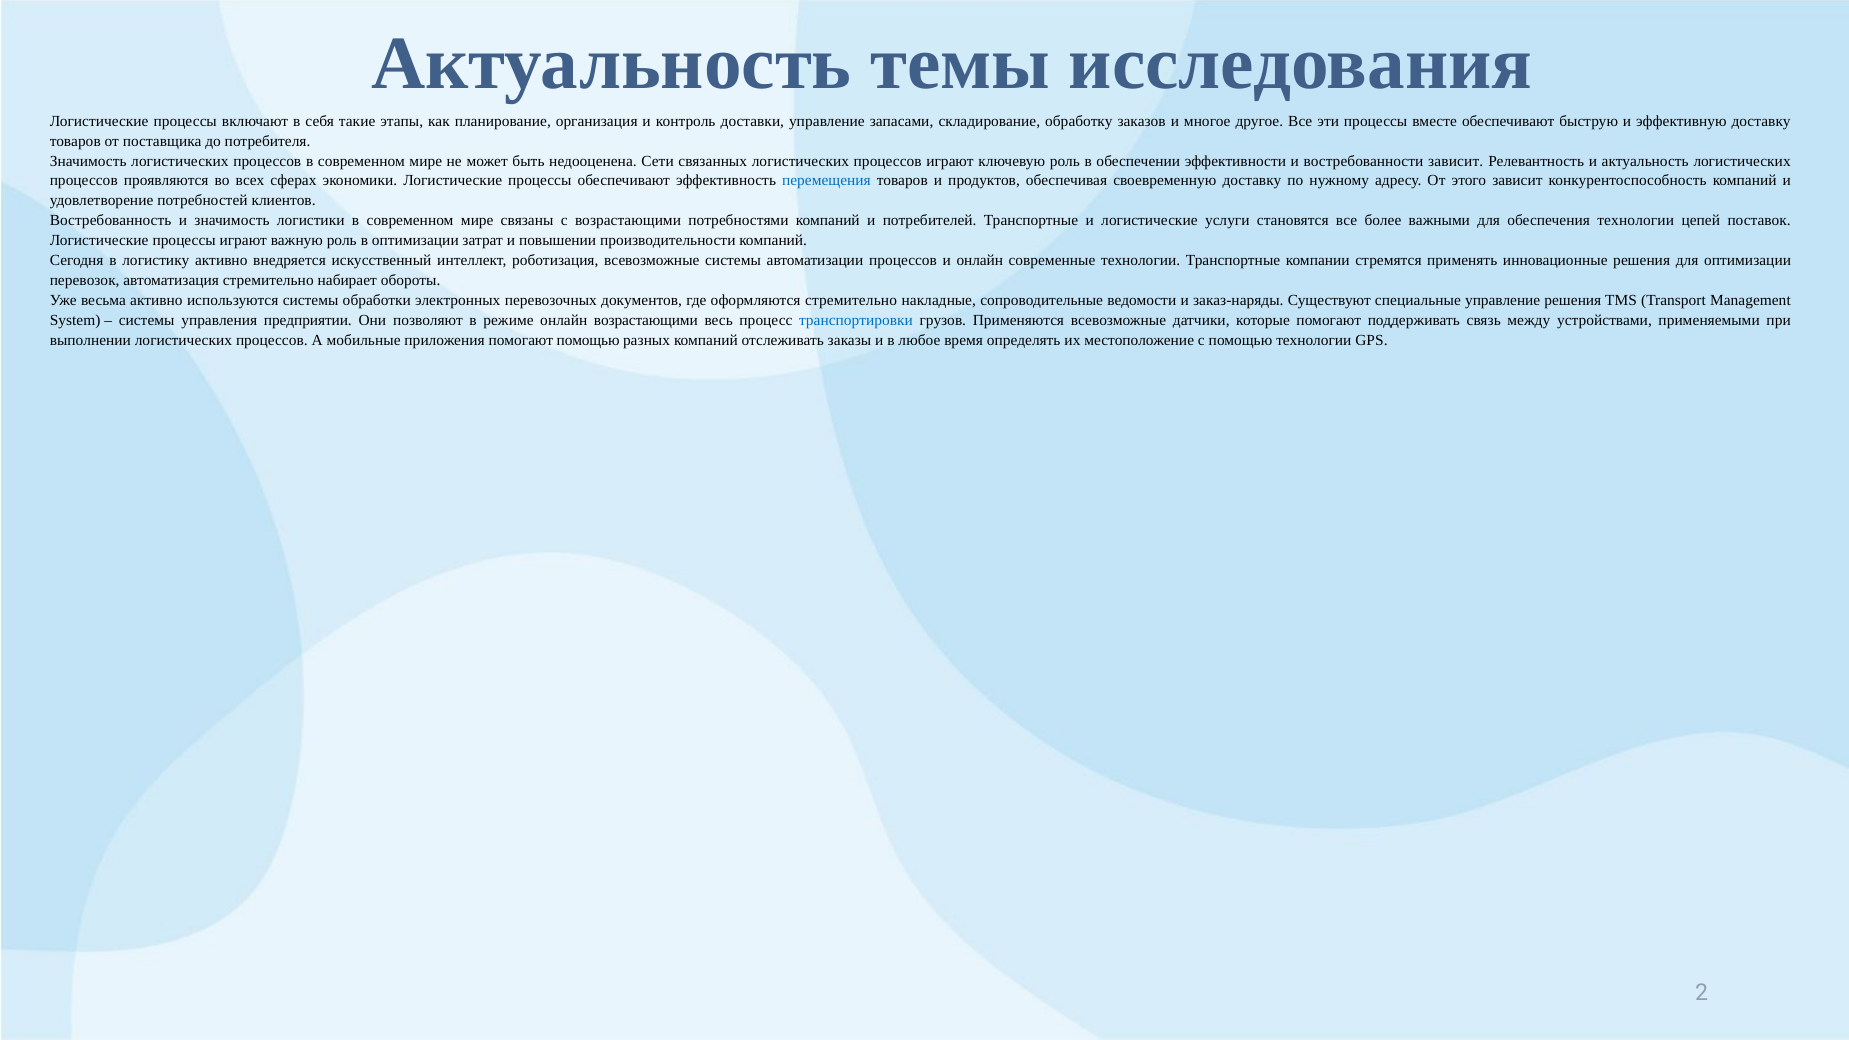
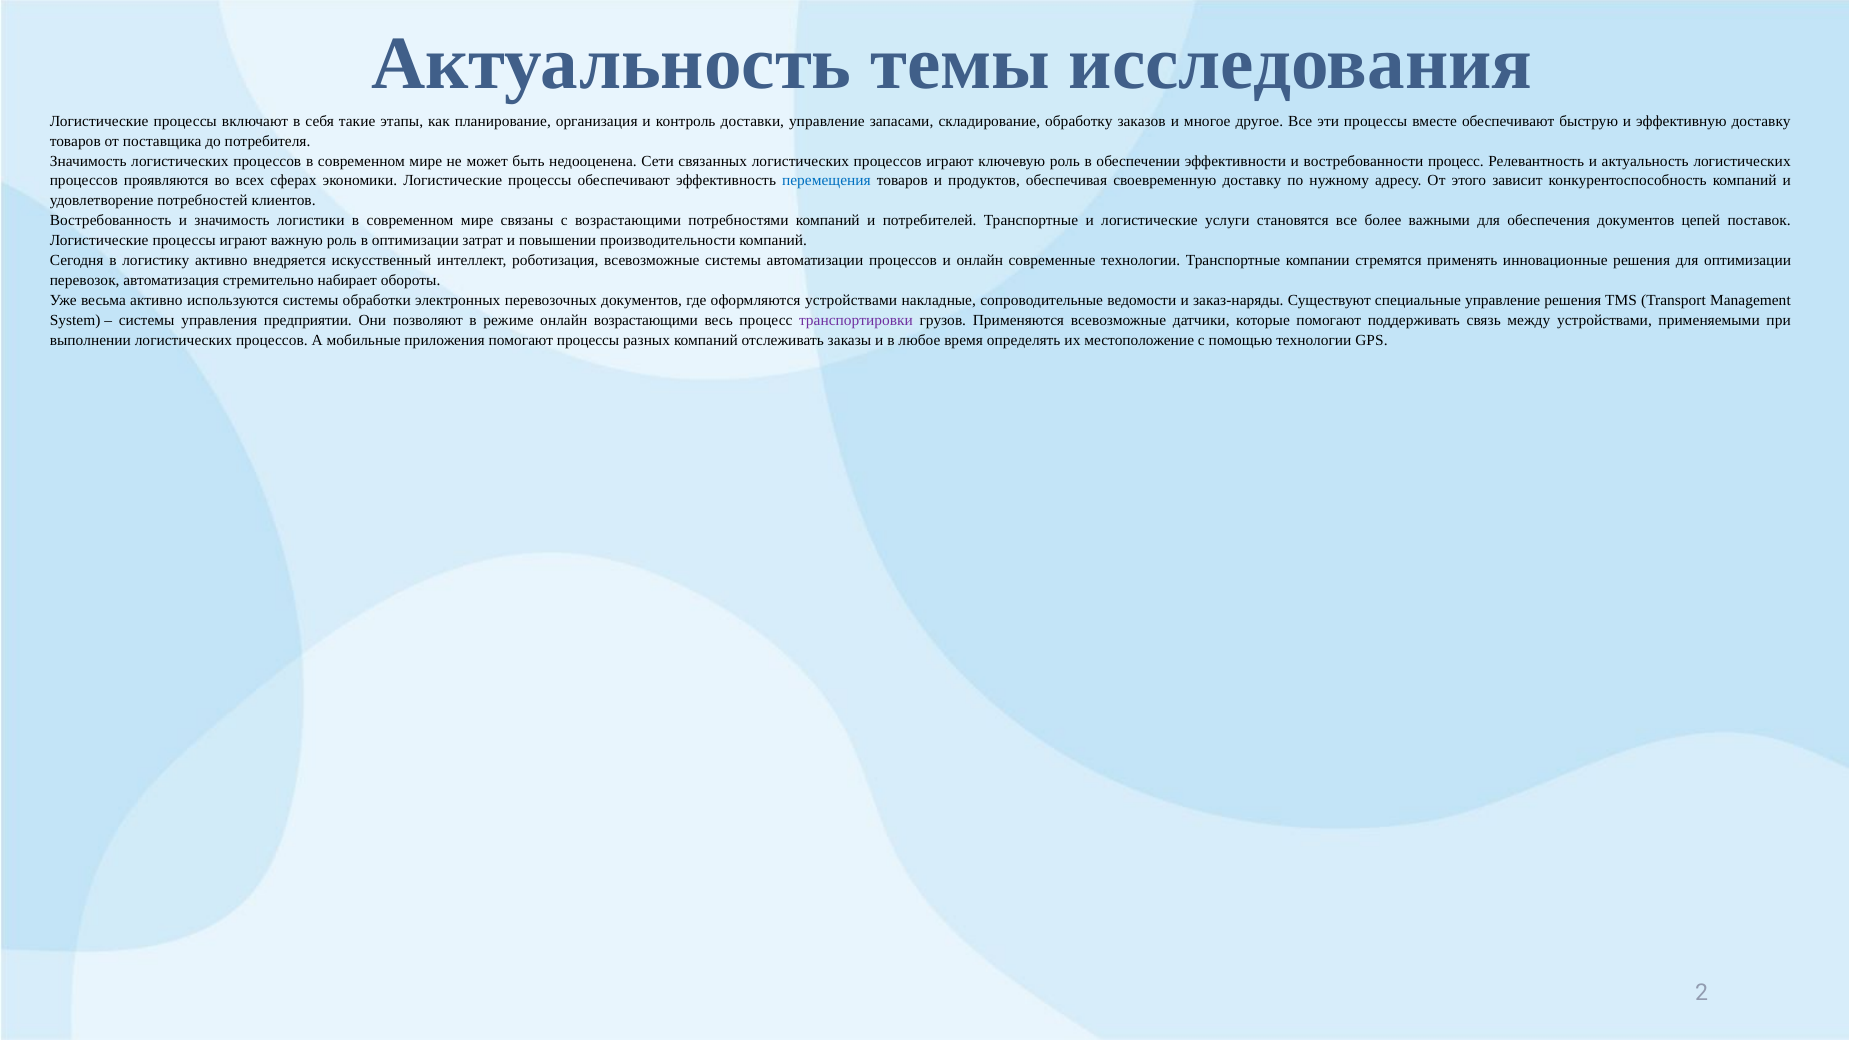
востребованности зависит: зависит -> процесс
обеспечения технологии: технологии -> документов
оформляются стремительно: стремительно -> устройствами
транспортировки colour: blue -> purple
помогают помощью: помощью -> процессы
